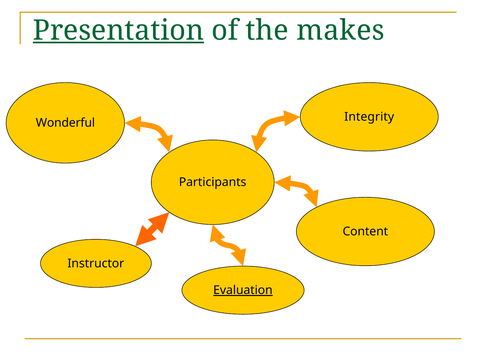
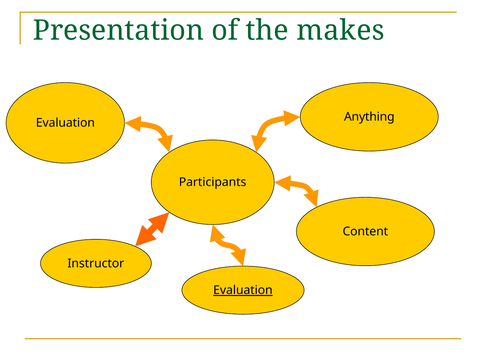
Presentation underline: present -> none
Integrity: Integrity -> Anything
Wonderful at (65, 123): Wonderful -> Evaluation
